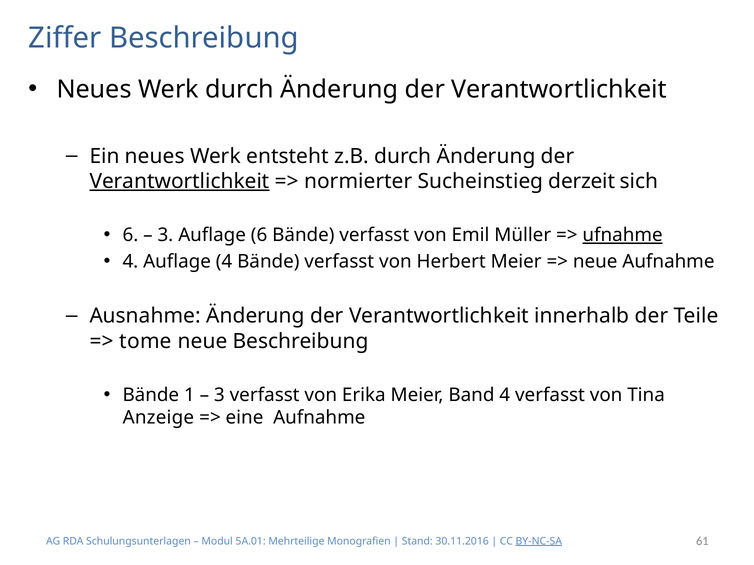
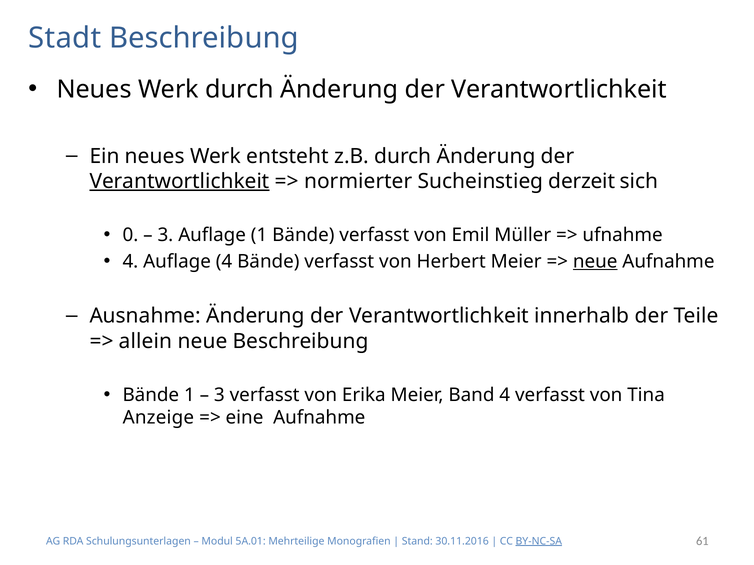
Ziffer: Ziffer -> Stadt
6 at (130, 235): 6 -> 0
Auflage 6: 6 -> 1
ufnahme underline: present -> none
neue at (595, 262) underline: none -> present
tome: tome -> allein
